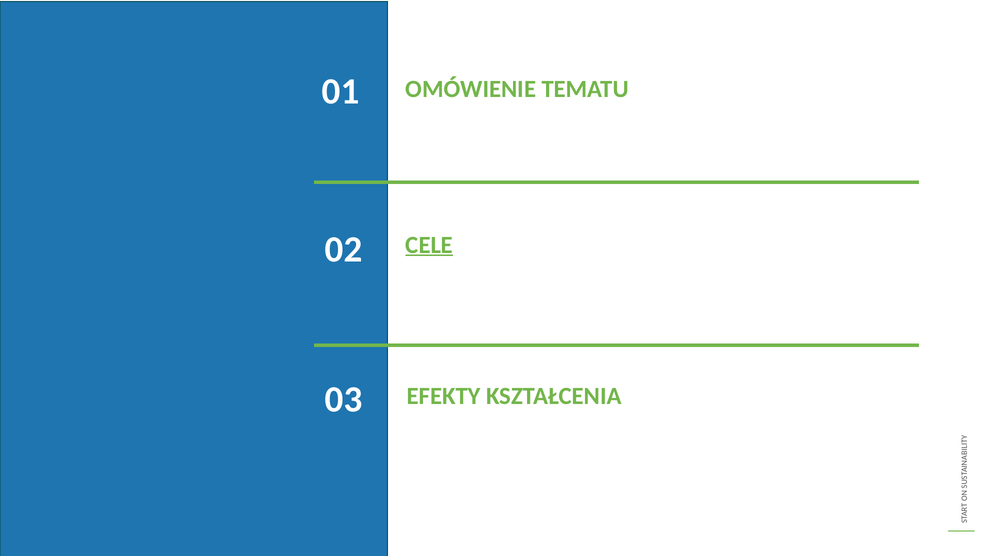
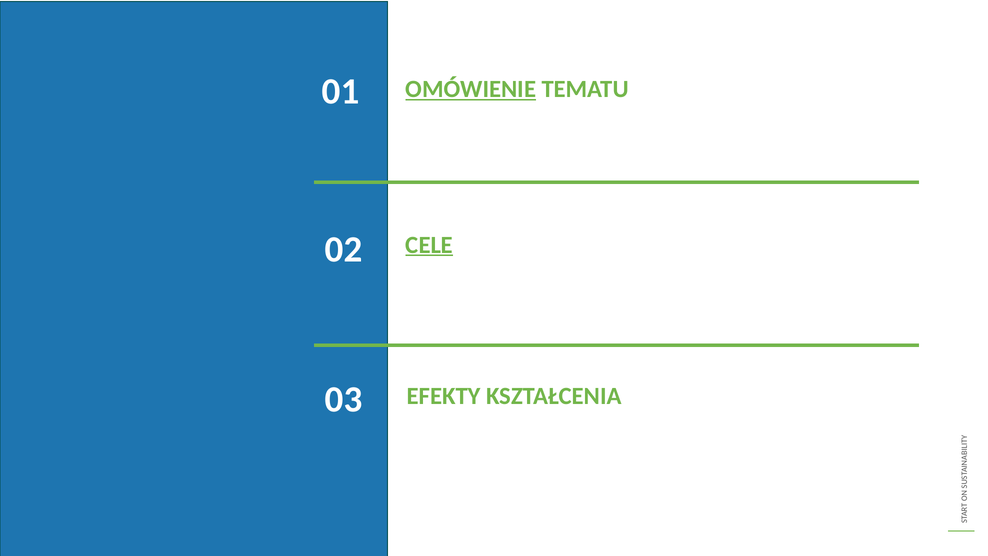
OMÓWIENIE underline: none -> present
